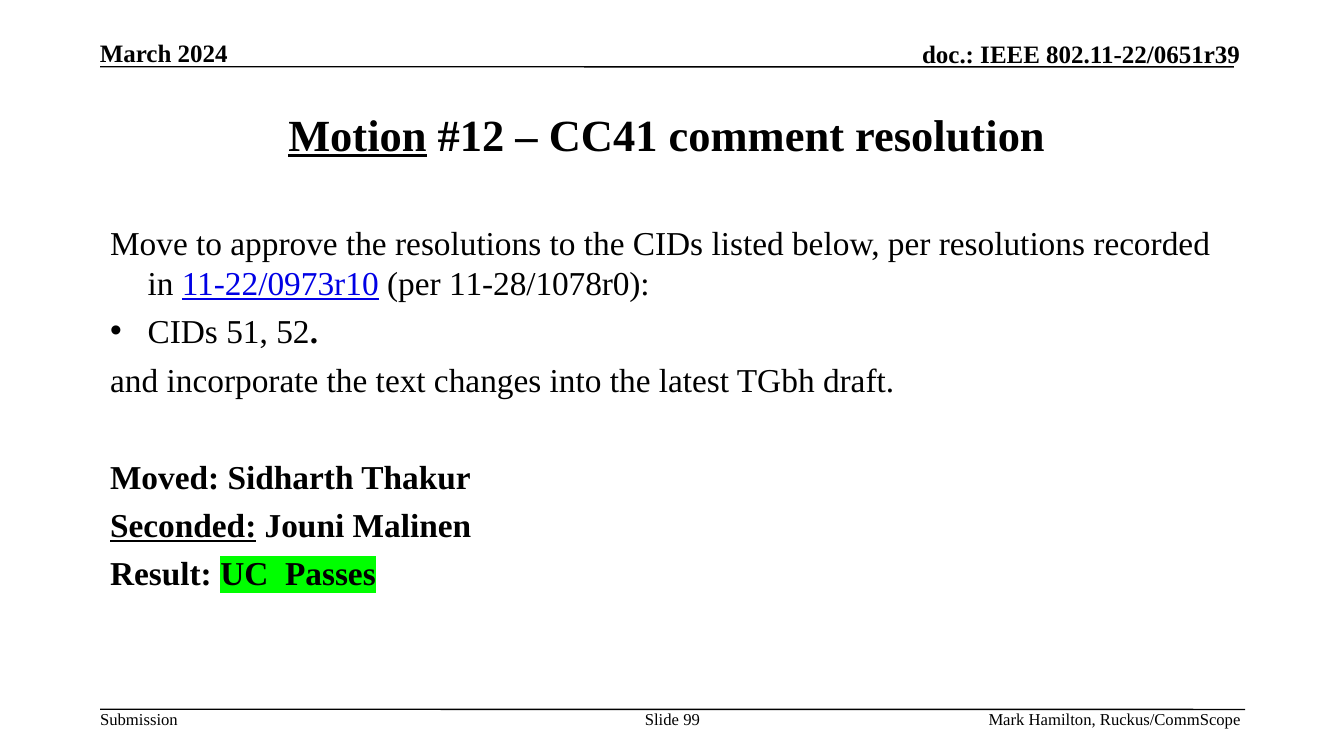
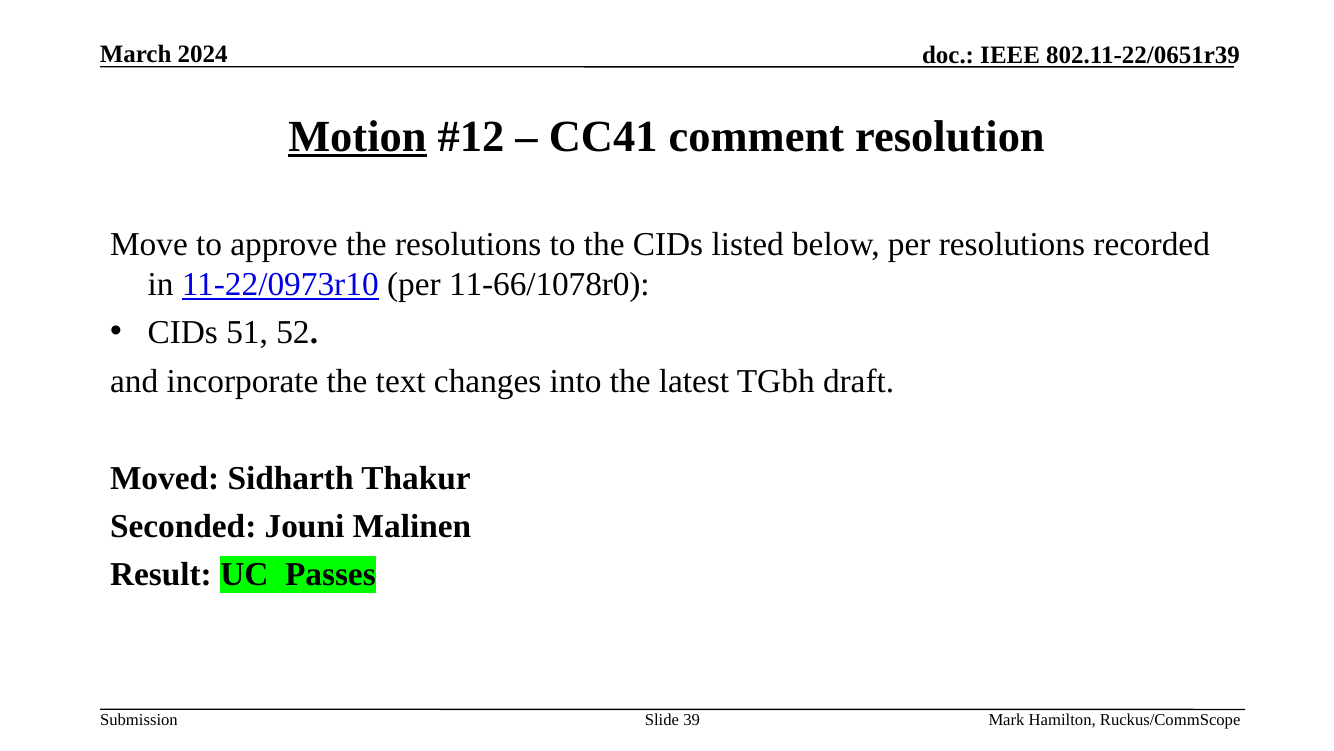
11-28/1078r0: 11-28/1078r0 -> 11-66/1078r0
Seconded underline: present -> none
99: 99 -> 39
